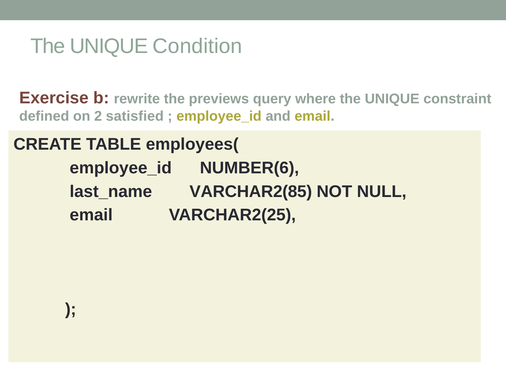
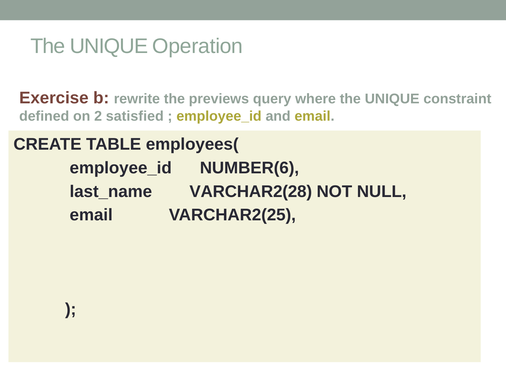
Condition: Condition -> Operation
VARCHAR2(85: VARCHAR2(85 -> VARCHAR2(28
